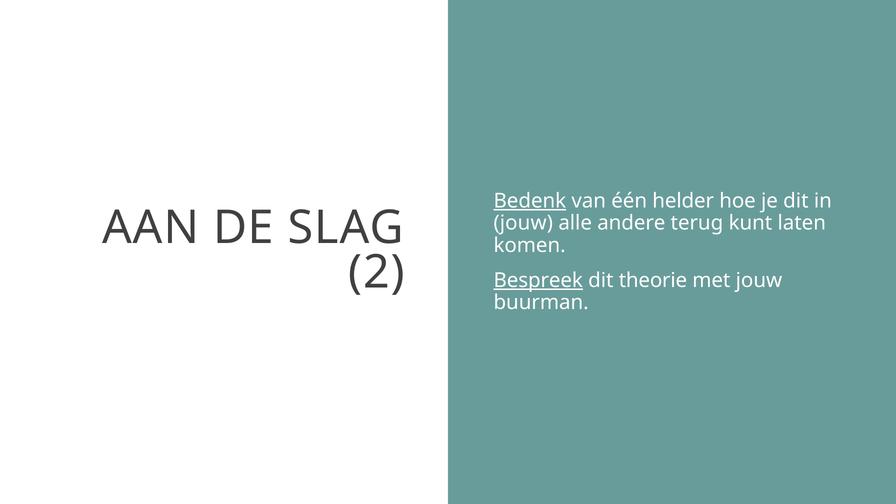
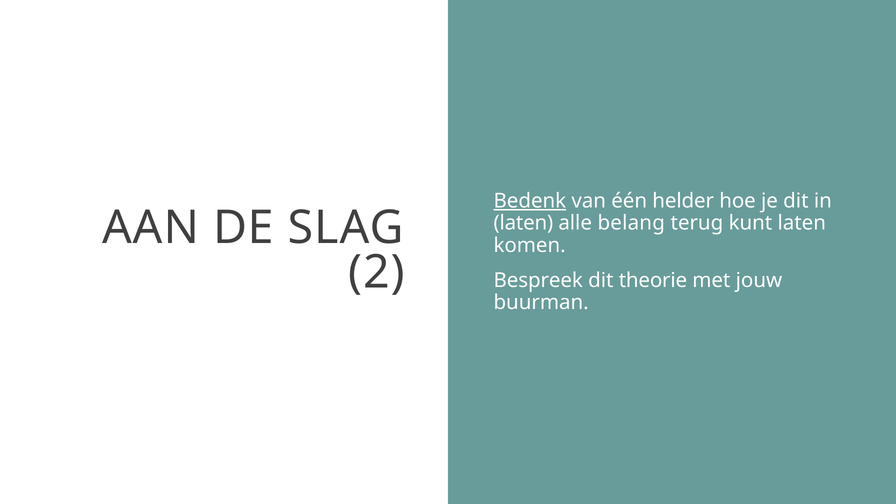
jouw at (523, 223): jouw -> laten
andere: andere -> belang
Bespreek underline: present -> none
